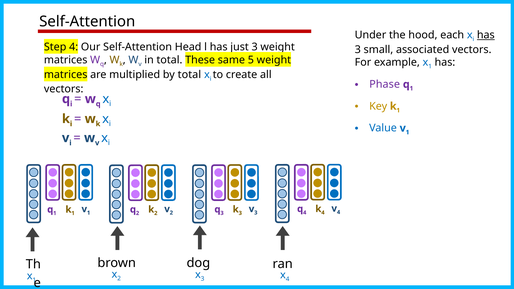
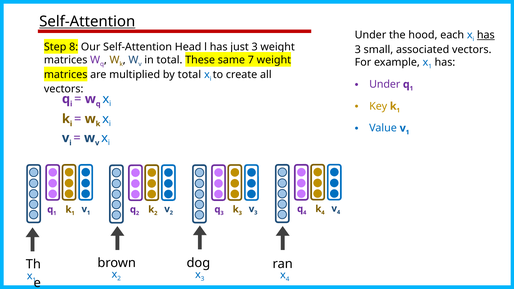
Self-Attention at (87, 22) underline: none -> present
Step 4: 4 -> 8
5: 5 -> 7
Phase at (385, 84): Phase -> Under
